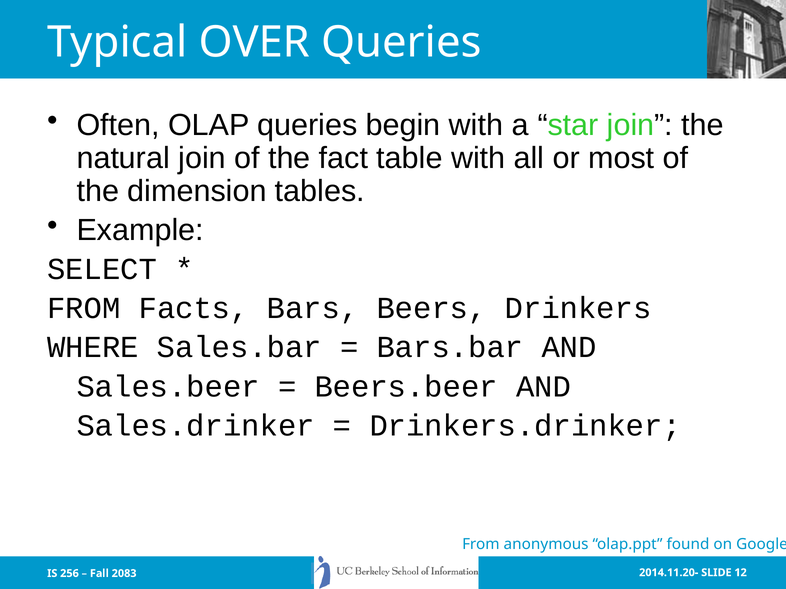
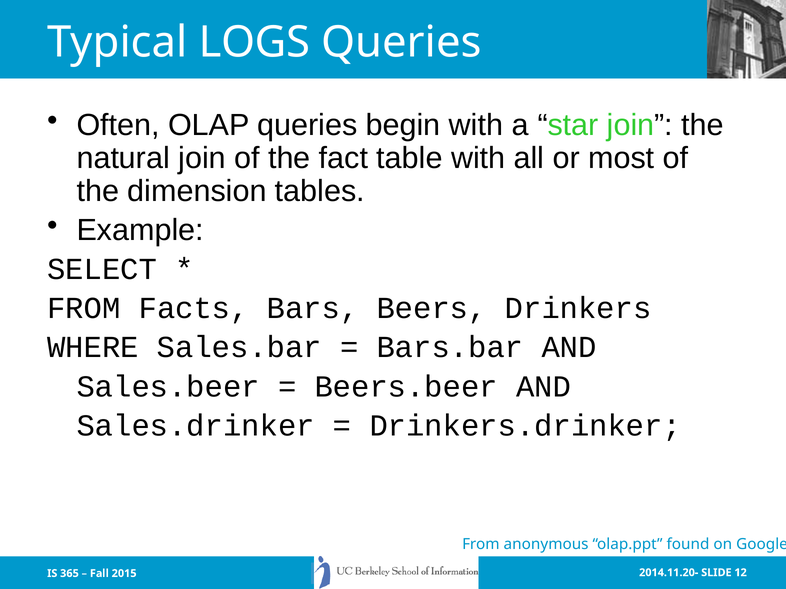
OVER: OVER -> LOGS
256: 256 -> 365
2083: 2083 -> 2015
